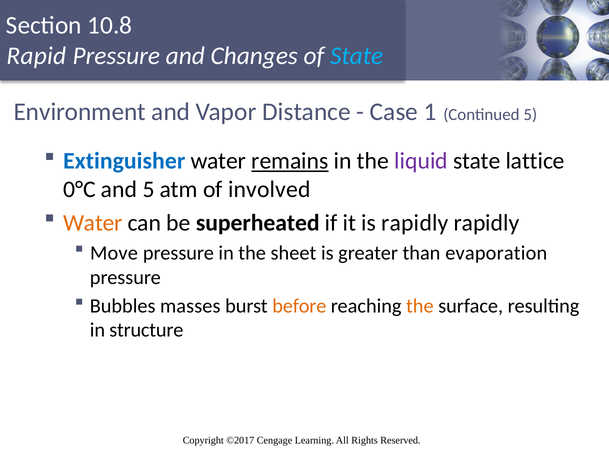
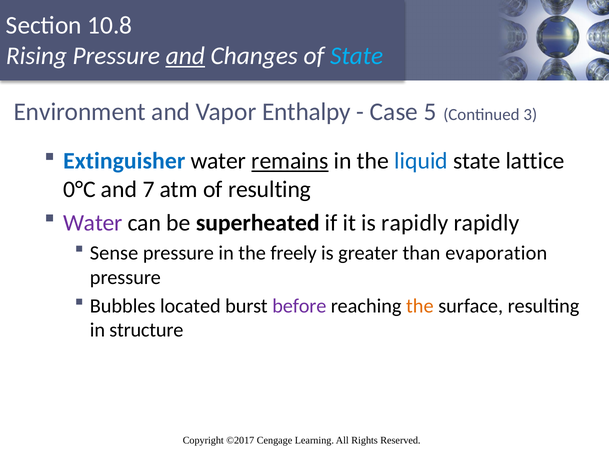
Rapid: Rapid -> Rising
and at (185, 56) underline: none -> present
Distance: Distance -> Enthalpy
1: 1 -> 5
Continued 5: 5 -> 3
liquid colour: purple -> blue
and 5: 5 -> 7
of involved: involved -> resulting
Water at (93, 223) colour: orange -> purple
Move: Move -> Sense
sheet: sheet -> freely
masses: masses -> located
before colour: orange -> purple
